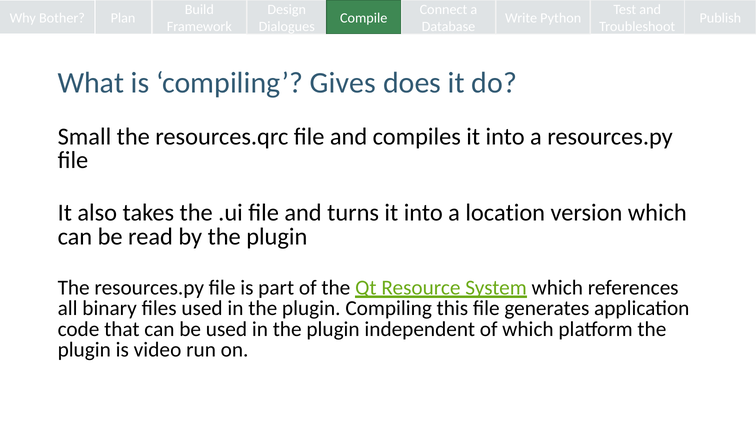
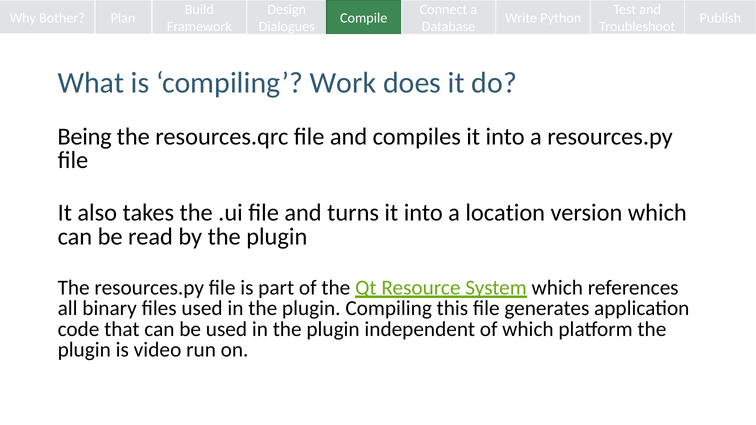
Gives: Gives -> Work
Small: Small -> Being
